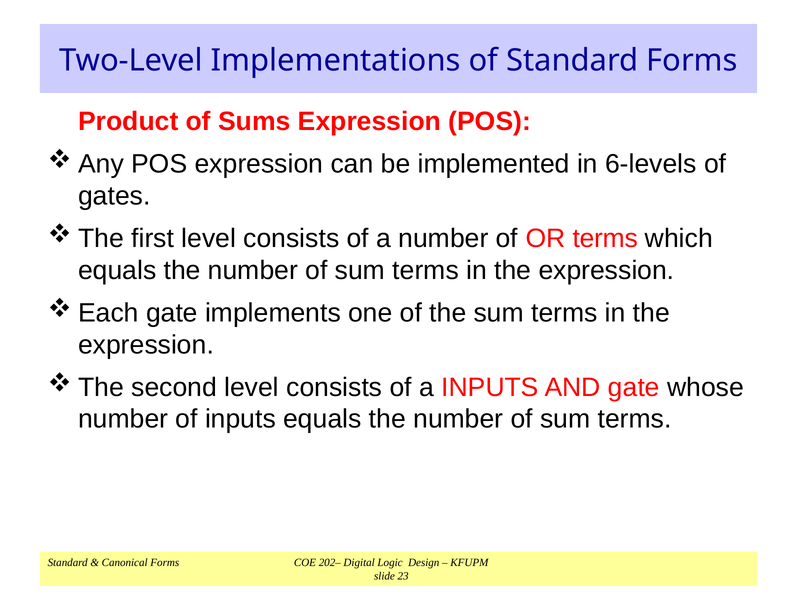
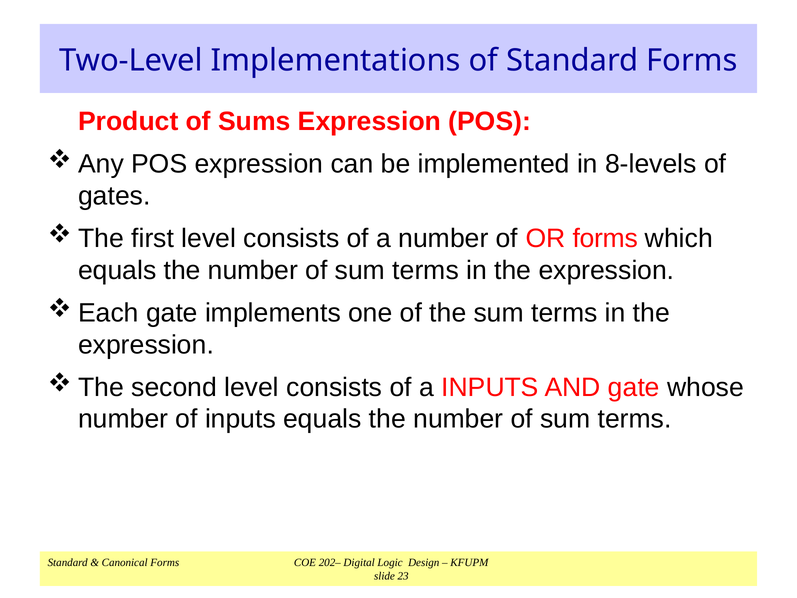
6-levels: 6-levels -> 8-levels
OR terms: terms -> forms
